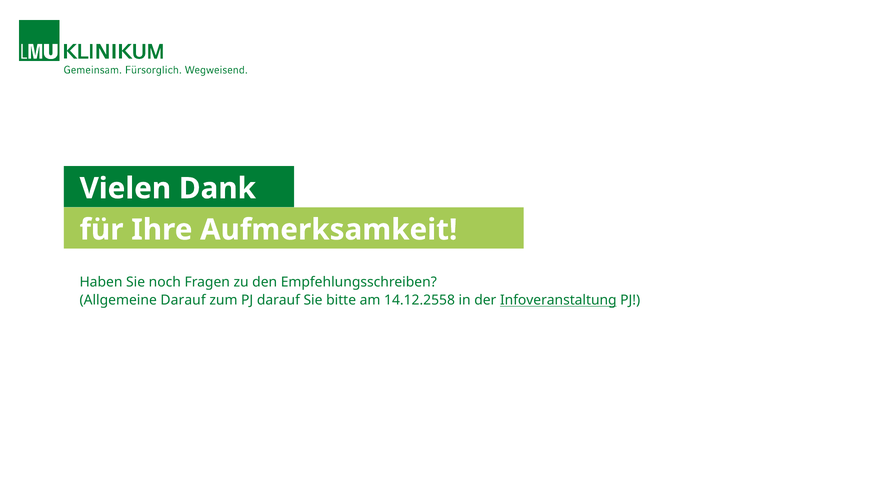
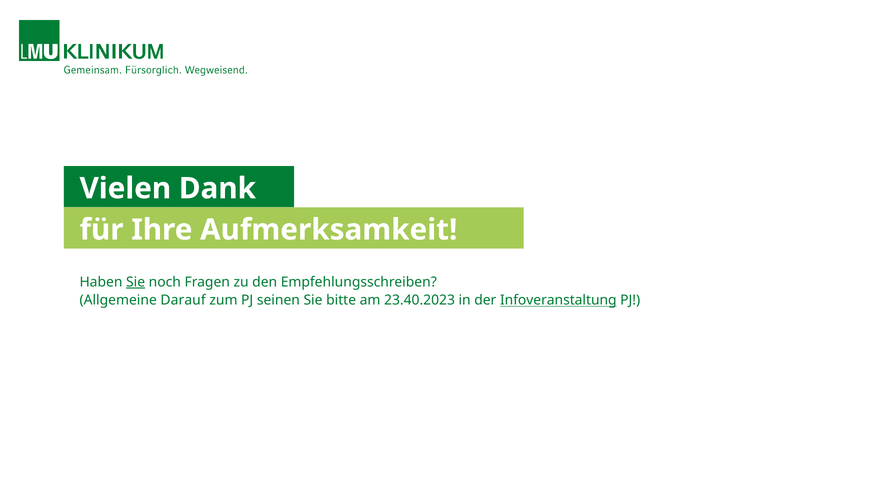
Sie at (136, 282) underline: none -> present
PJ darauf: darauf -> seinen
14.12.2558: 14.12.2558 -> 23.40.2023
